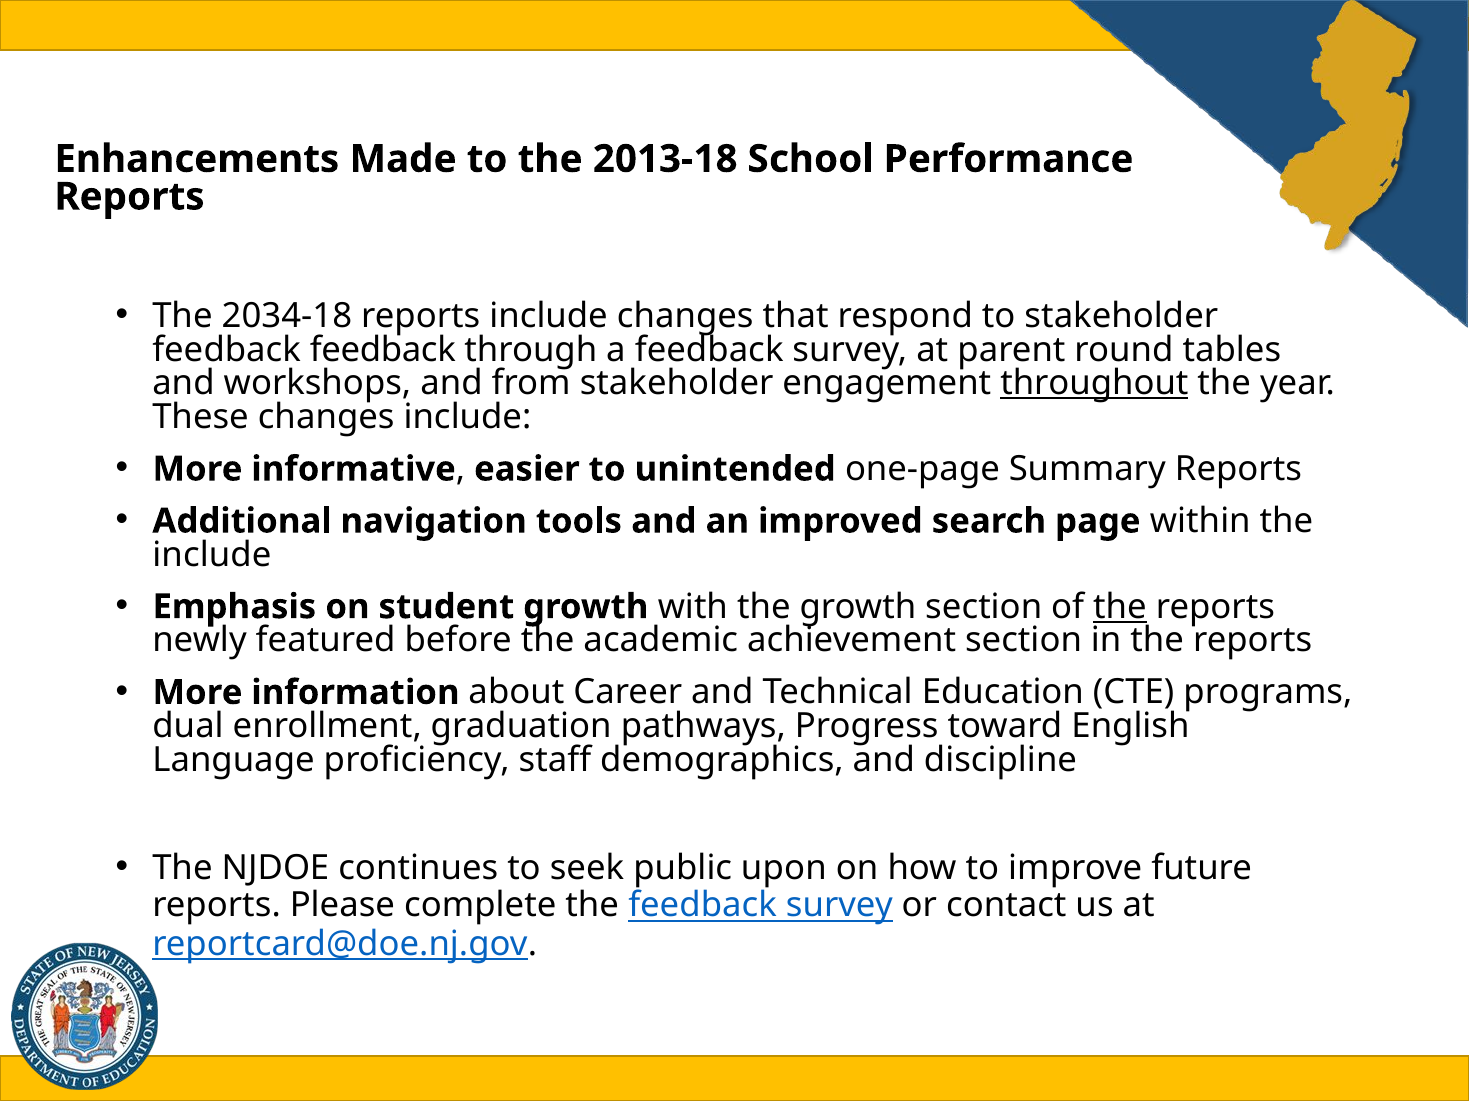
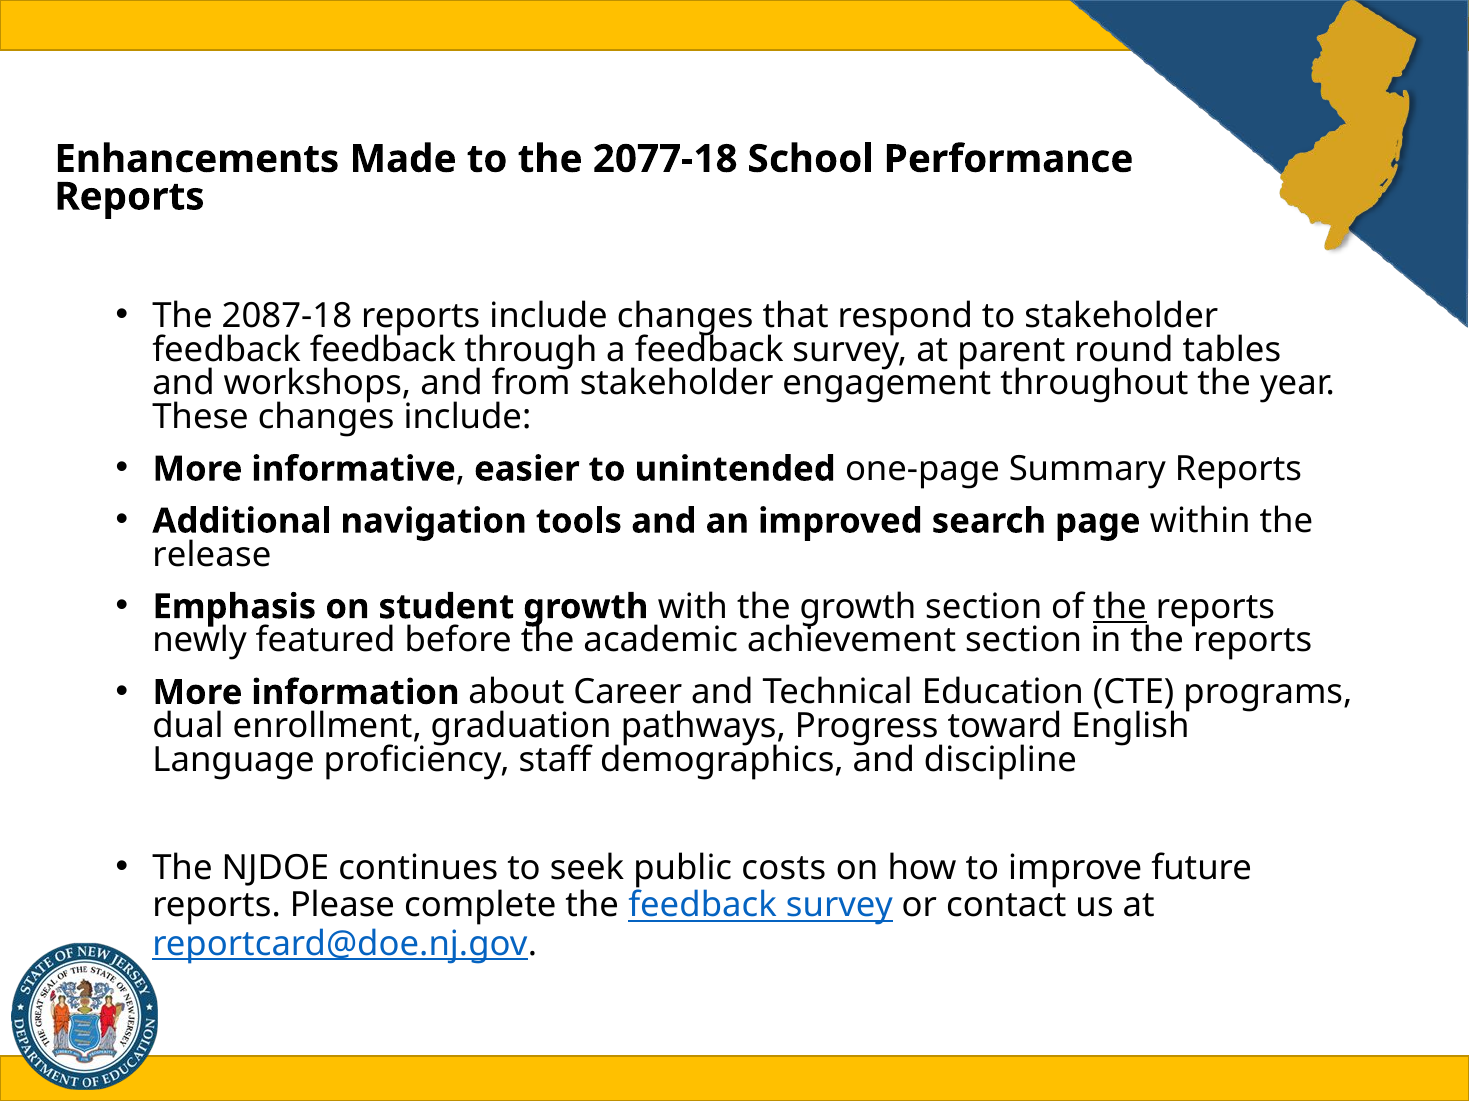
2013-18: 2013-18 -> 2077-18
2034-18: 2034-18 -> 2087-18
throughout underline: present -> none
include at (212, 555): include -> release
upon: upon -> costs
